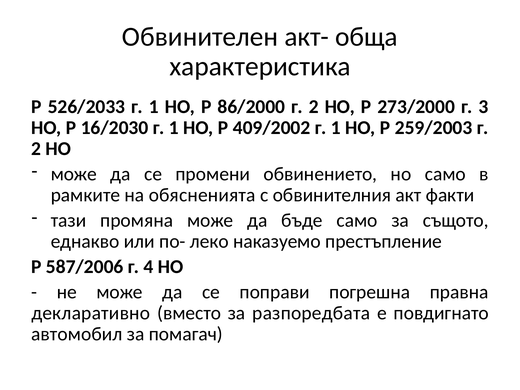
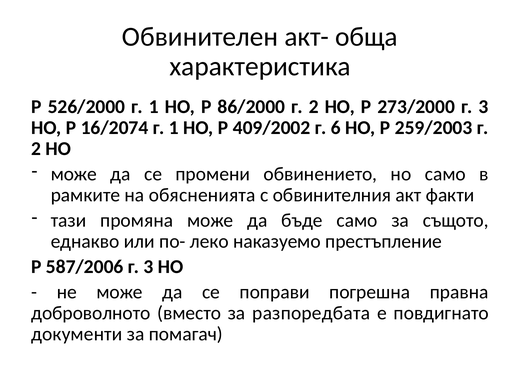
526/2033: 526/2033 -> 526/2000
16/2030: 16/2030 -> 16/2074
409/2002 г 1: 1 -> 6
587/2006 г 4: 4 -> 3
декларативно: декларативно -> доброволното
автомобил: автомобил -> документи
